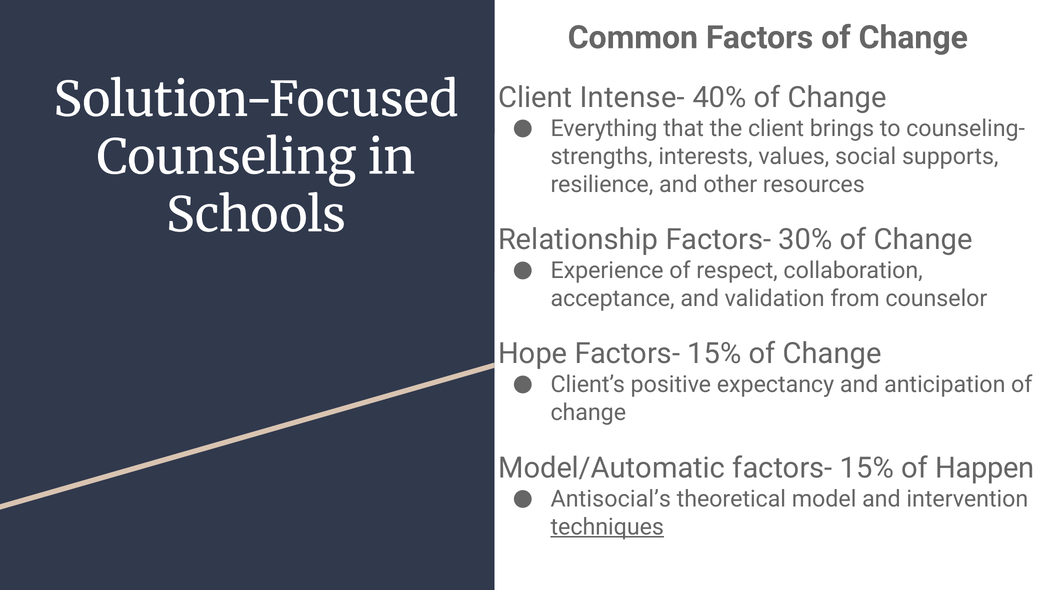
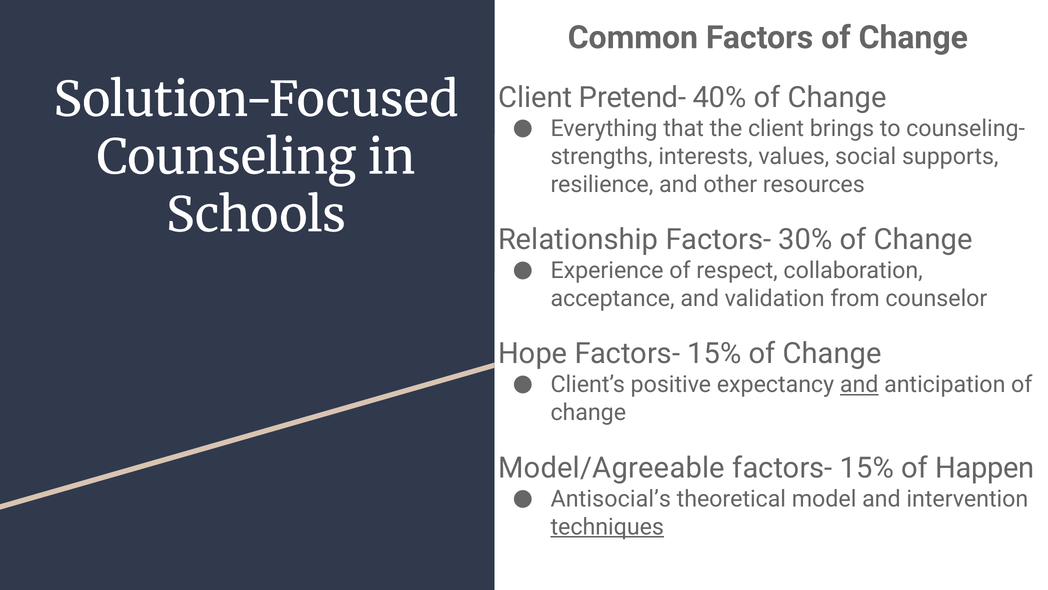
Intense-: Intense- -> Pretend-
and at (859, 384) underline: none -> present
Model/Automatic: Model/Automatic -> Model/Agreeable
